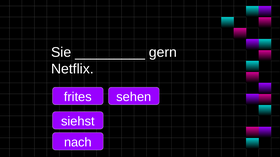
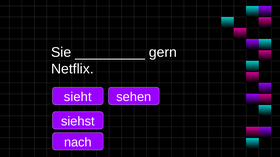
frites: frites -> sieht
